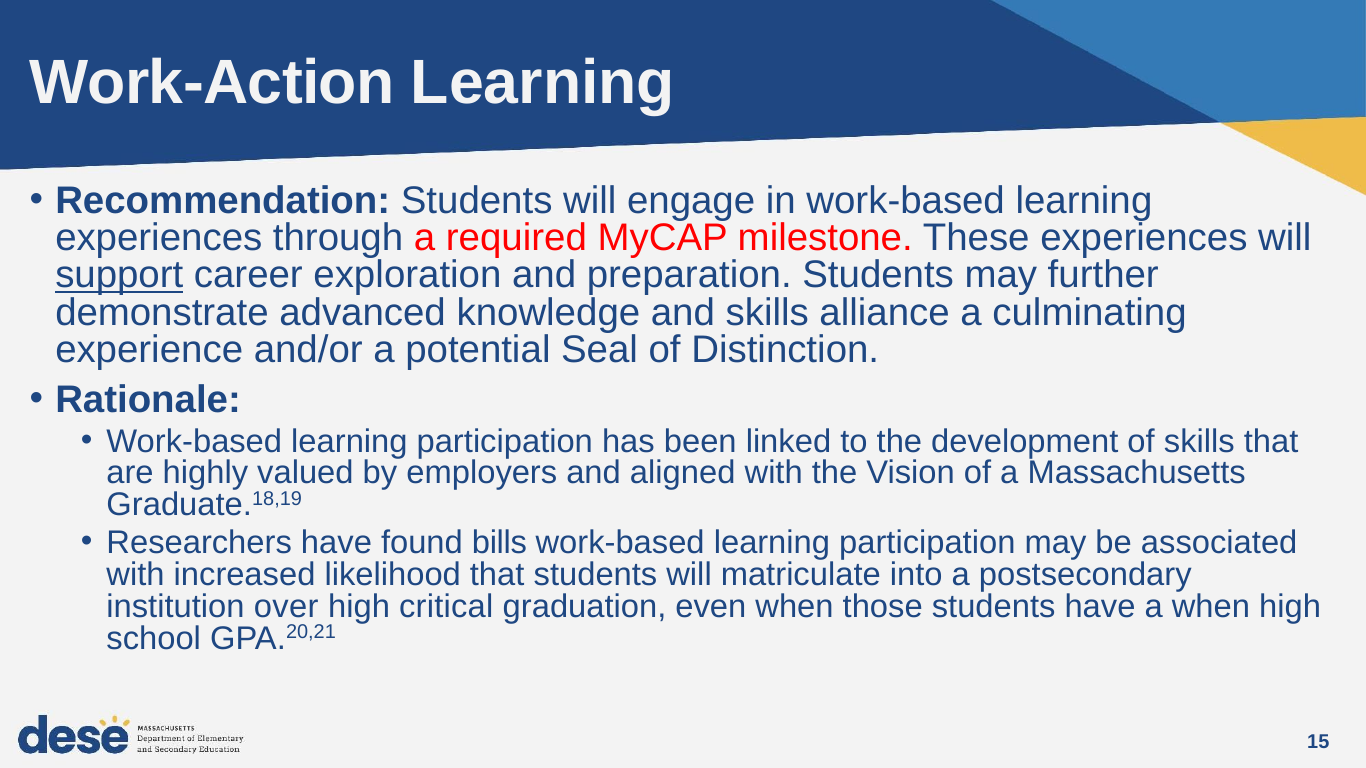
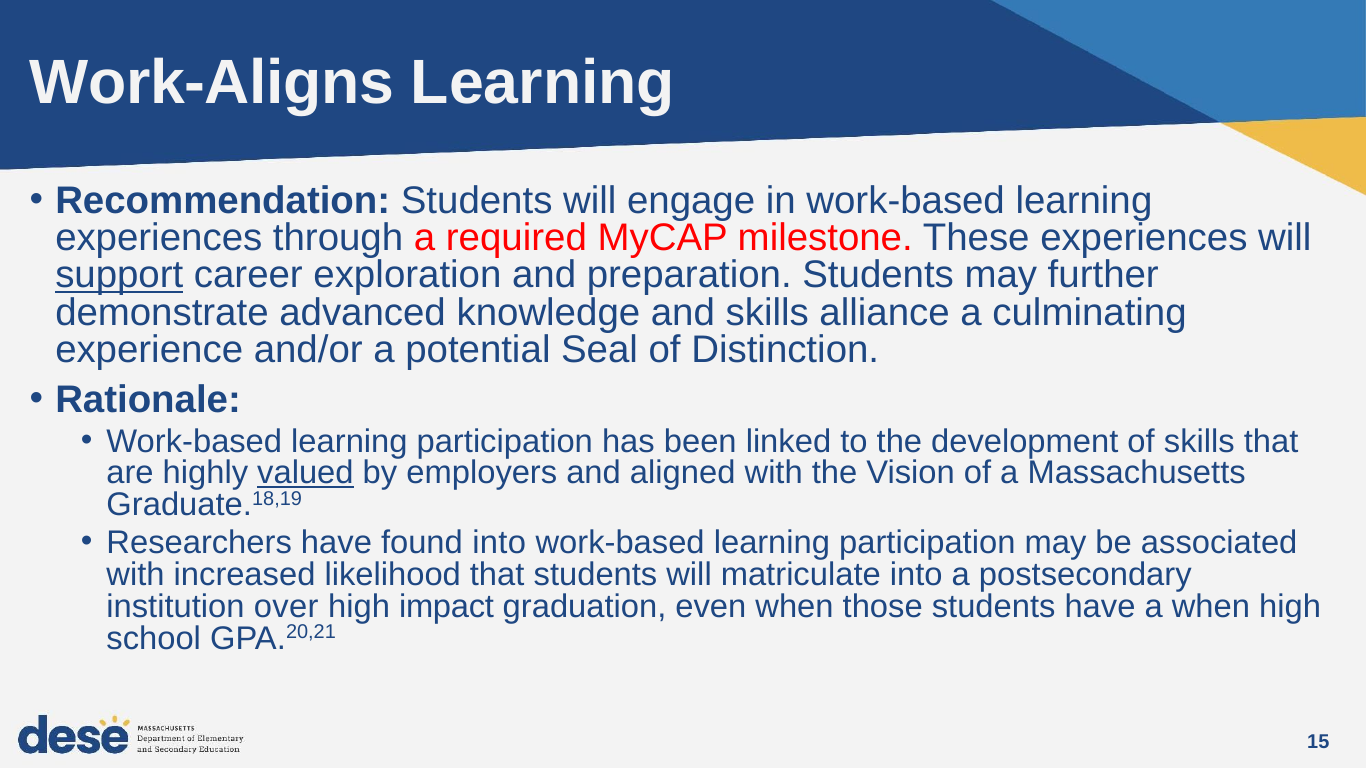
Work-Action: Work-Action -> Work-Aligns
valued underline: none -> present
found bills: bills -> into
critical: critical -> impact
